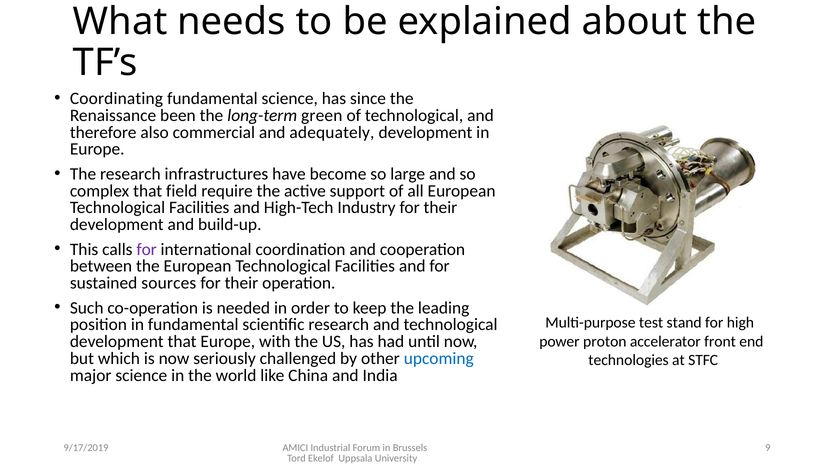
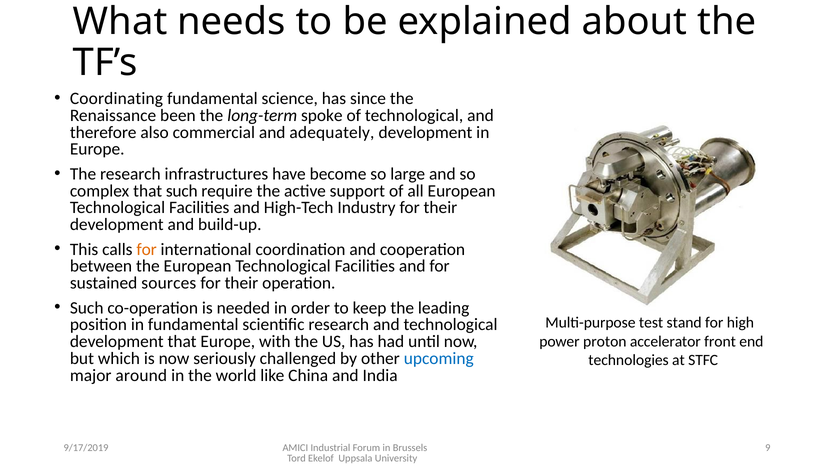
green: green -> spoke
that field: field -> such
for at (147, 249) colour: purple -> orange
major science: science -> around
